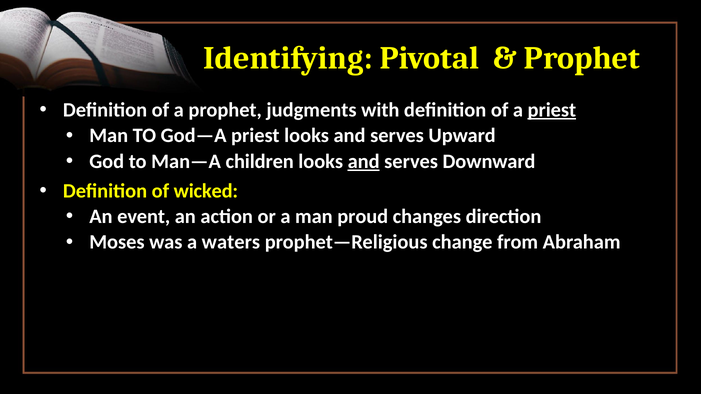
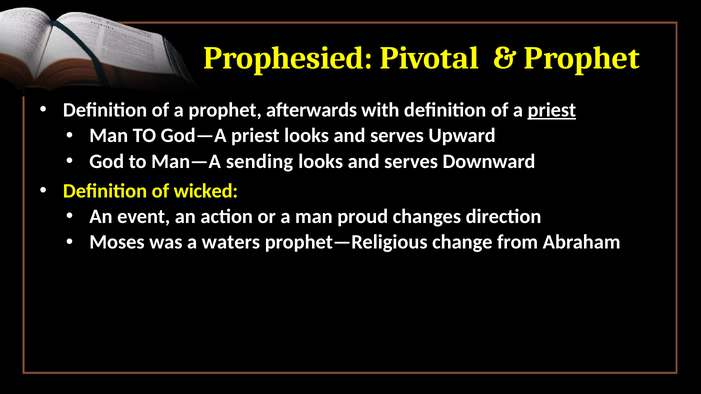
Identifying: Identifying -> Prophesied
judgments: judgments -> afterwards
children: children -> sending
and at (364, 162) underline: present -> none
